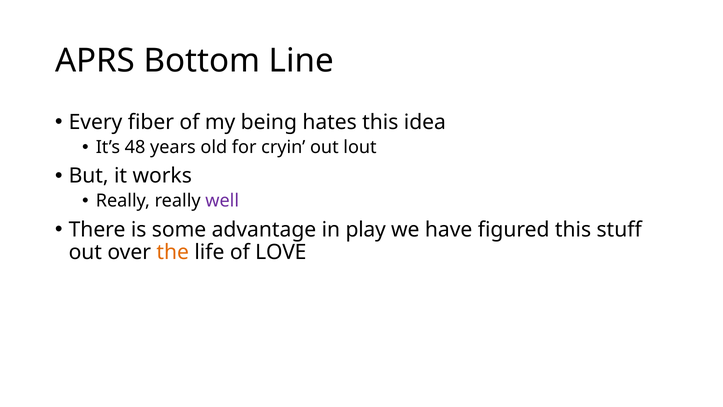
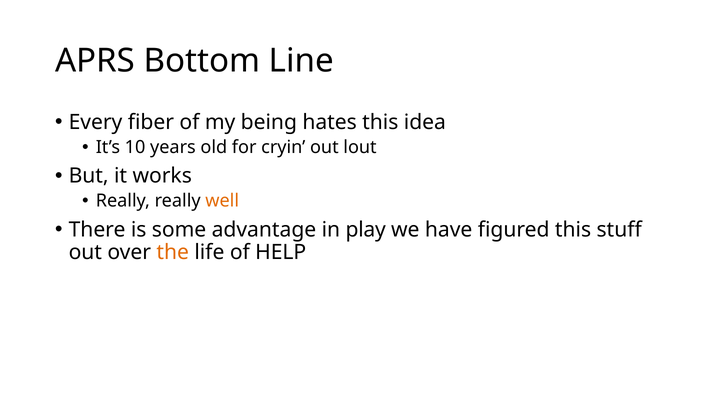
48: 48 -> 10
well colour: purple -> orange
LOVE: LOVE -> HELP
